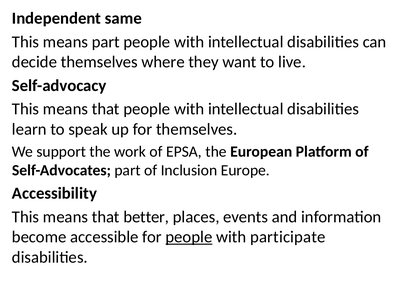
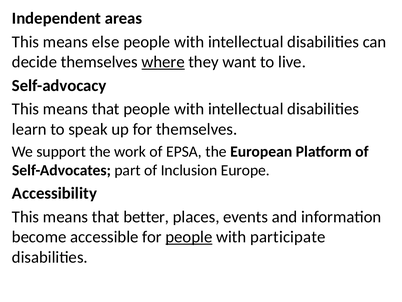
same: same -> areas
means part: part -> else
where underline: none -> present
